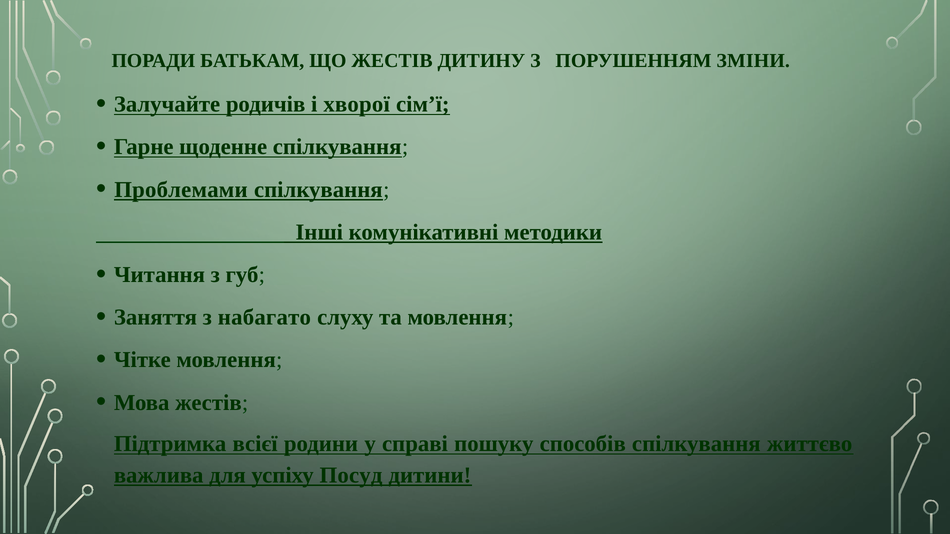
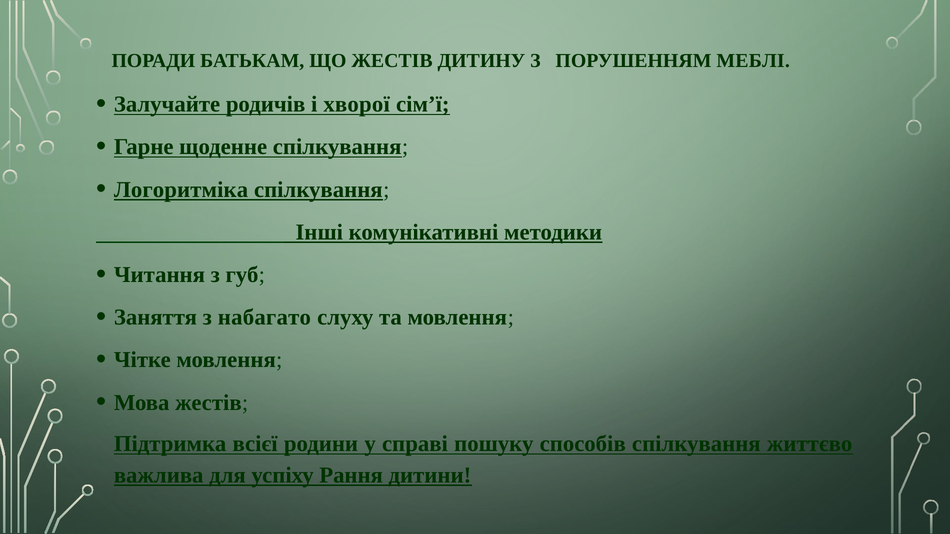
ЗМІНИ: ЗМІНИ -> МЕБЛІ
Проблемами: Проблемами -> Логоритміка
Посуд: Посуд -> Рання
